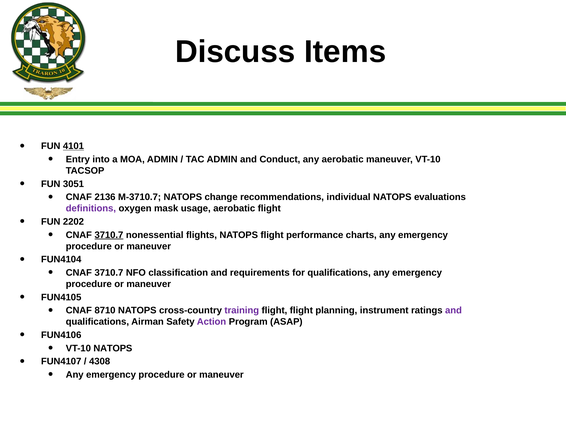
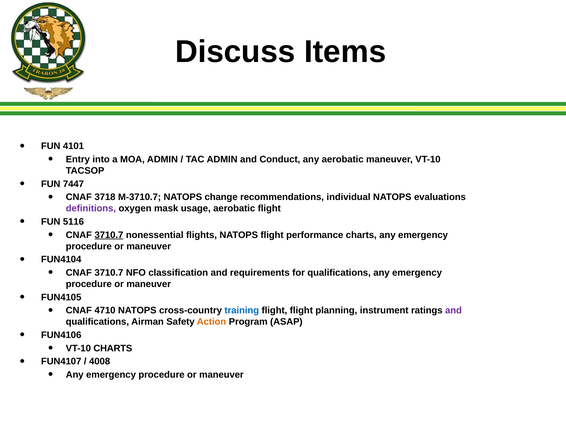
4101 underline: present -> none
3051: 3051 -> 7447
2136: 2136 -> 3718
2202: 2202 -> 5116
8710: 8710 -> 4710
training colour: purple -> blue
Action colour: purple -> orange
VT-10 NATOPS: NATOPS -> CHARTS
4308: 4308 -> 4008
